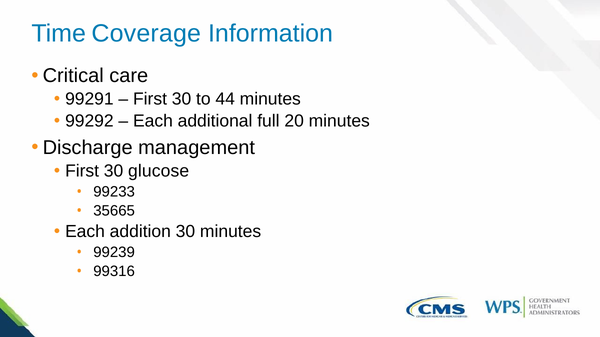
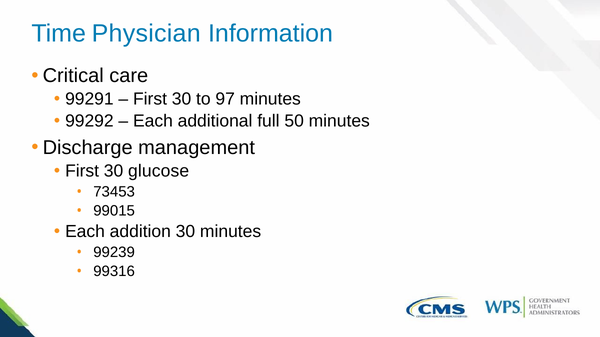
Coverage: Coverage -> Physician
44: 44 -> 97
20: 20 -> 50
99233: 99233 -> 73453
35665: 35665 -> 99015
